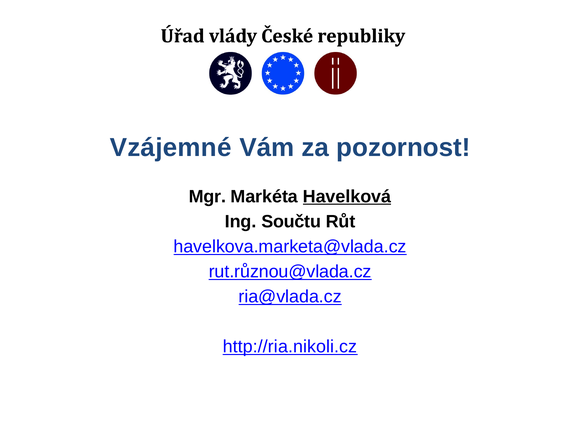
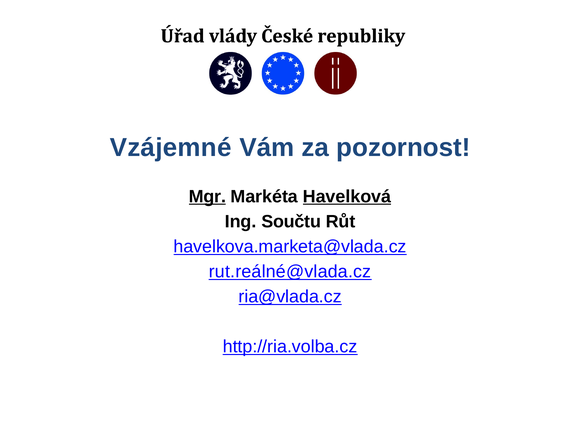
Mgr underline: none -> present
rut.různou@vlada.cz: rut.různou@vlada.cz -> rut.reálné@vlada.cz
http://ria.nikoli.cz: http://ria.nikoli.cz -> http://ria.volba.cz
